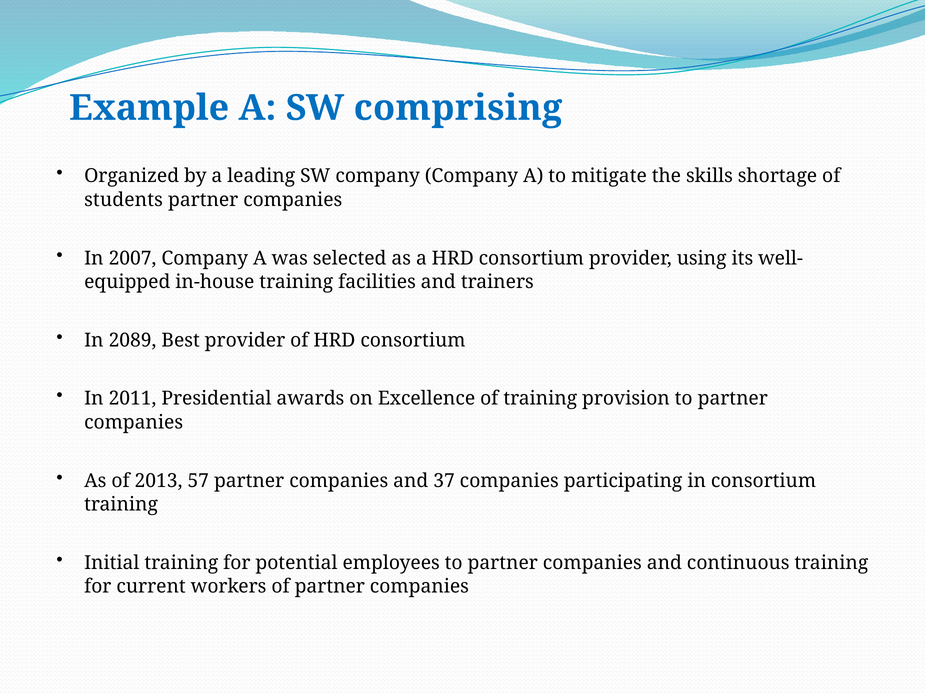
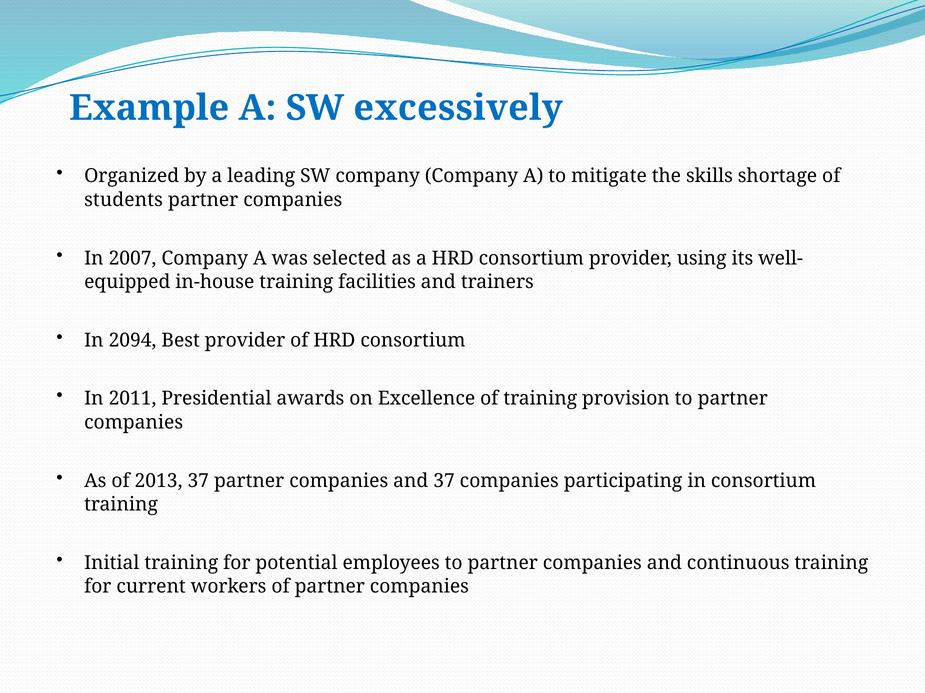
comprising: comprising -> excessively
2089: 2089 -> 2094
2013 57: 57 -> 37
